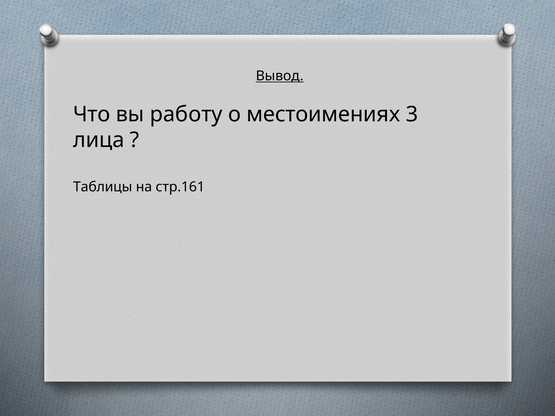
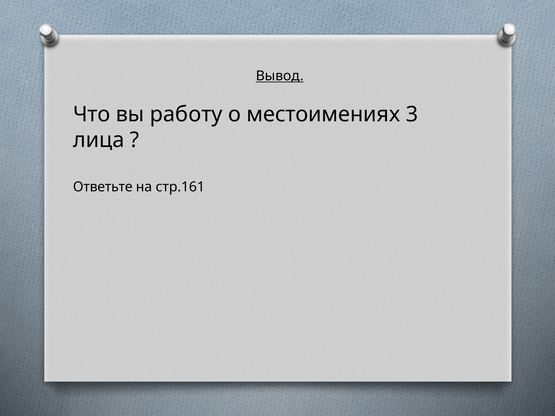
Таблицы: Таблицы -> Ответьте
